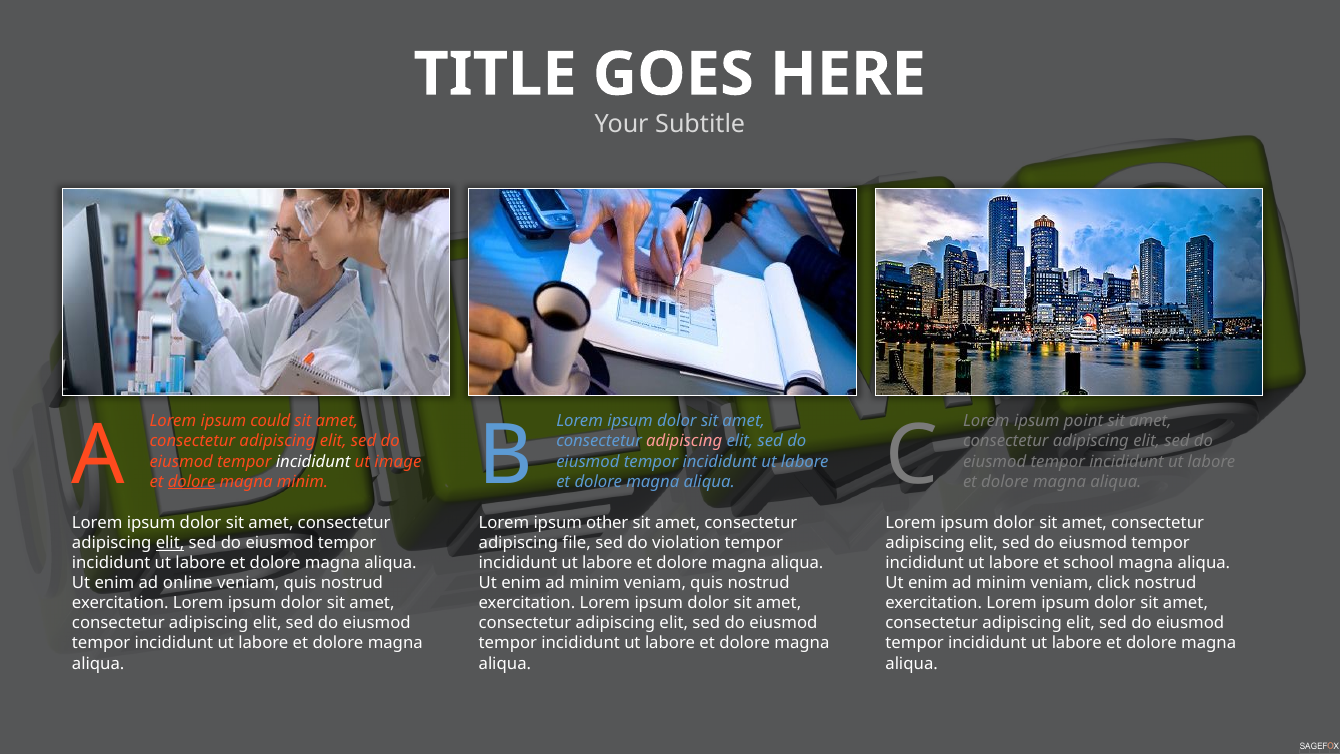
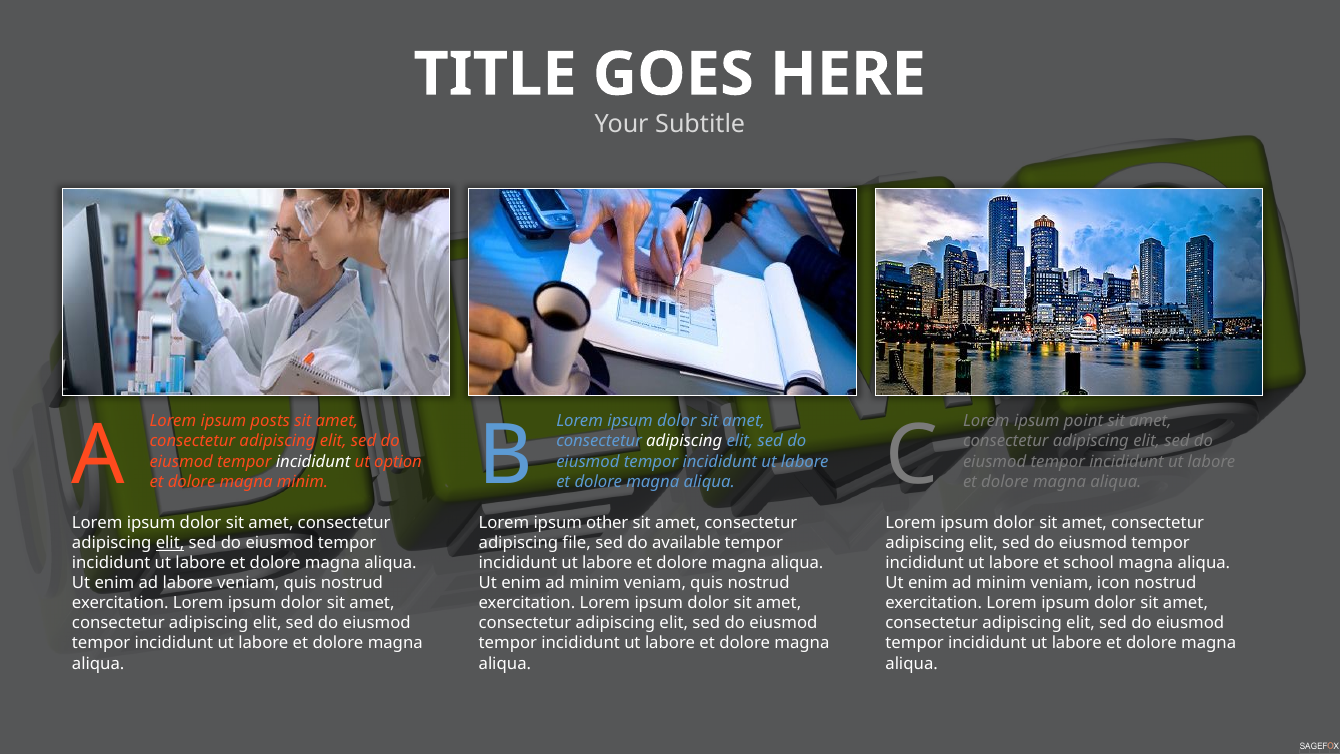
could: could -> posts
adipiscing at (684, 441) colour: pink -> white
image: image -> option
dolore at (192, 481) underline: present -> none
violation: violation -> available
ad online: online -> labore
click: click -> icon
